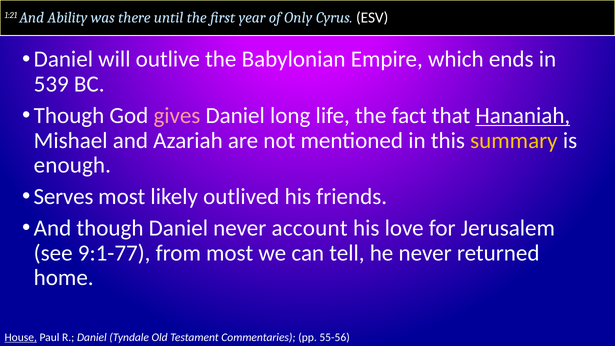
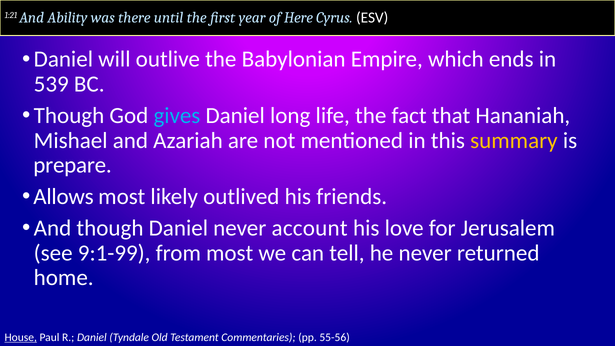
Only: Only -> Here
gives colour: pink -> light blue
Hananiah underline: present -> none
enough: enough -> prepare
Serves: Serves -> Allows
9:1-77: 9:1-77 -> 9:1-99
